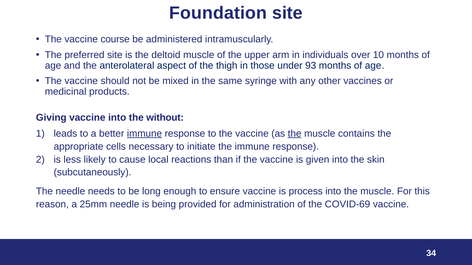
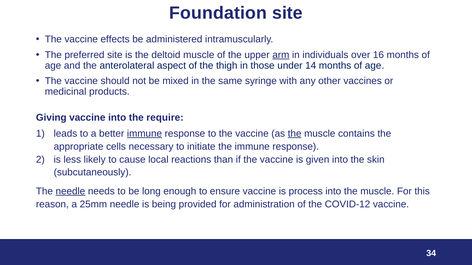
course: course -> effects
arm underline: none -> present
10: 10 -> 16
93: 93 -> 14
without: without -> require
needle at (70, 192) underline: none -> present
COVID-69: COVID-69 -> COVID-12
